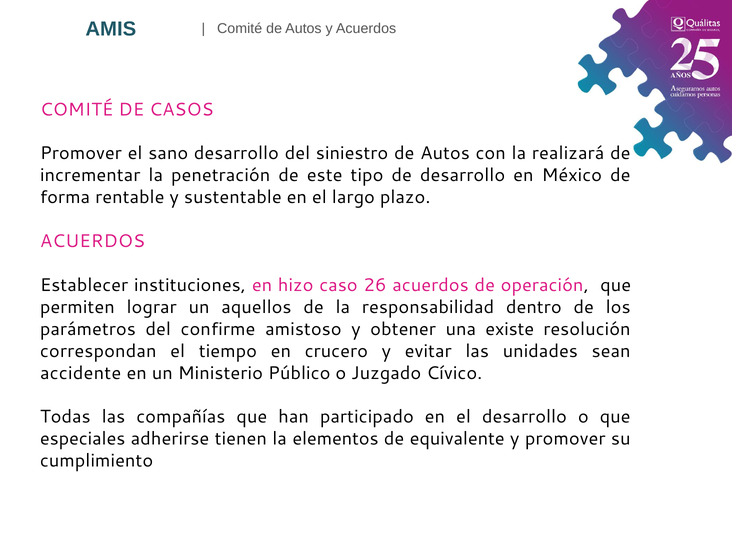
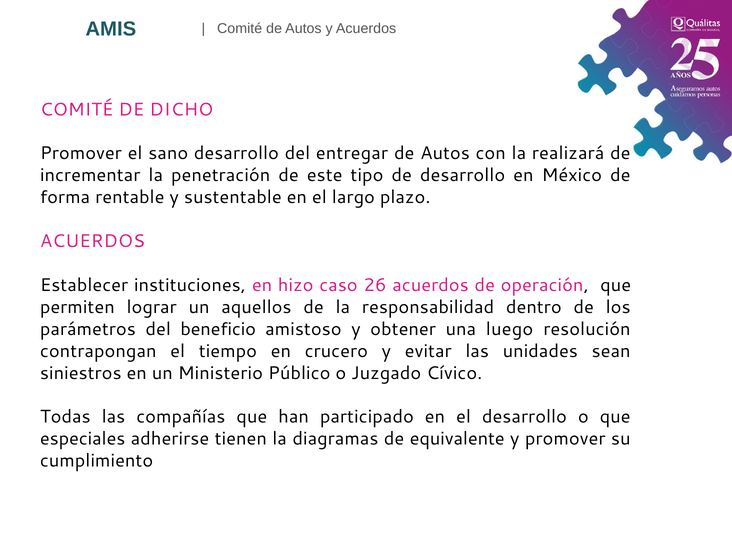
CASOS: CASOS -> DICHO
siniestro: siniestro -> entregar
confirme: confirme -> beneficio
existe: existe -> luego
correspondan: correspondan -> contrapongan
accidente: accidente -> siniestros
elementos: elementos -> diagramas
